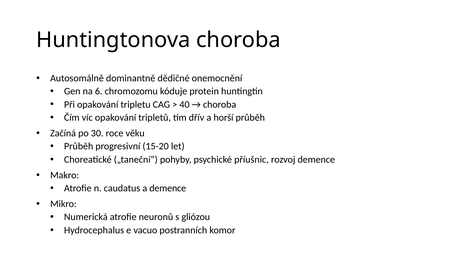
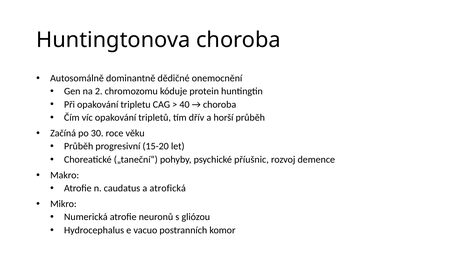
6: 6 -> 2
a demence: demence -> atrofická
